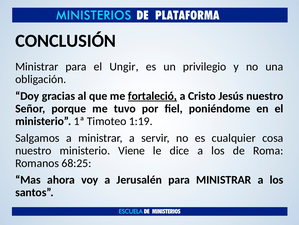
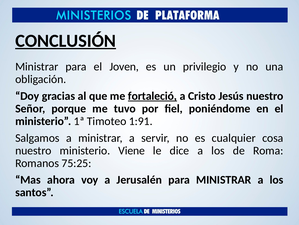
CONCLUSIÓN underline: none -> present
Ungir: Ungir -> Joven
1:19: 1:19 -> 1:91
68:25: 68:25 -> 75:25
